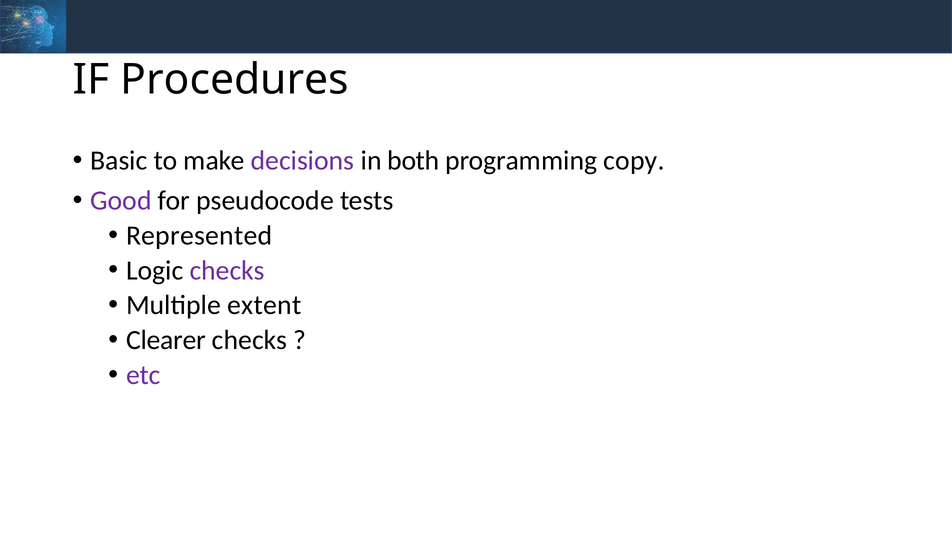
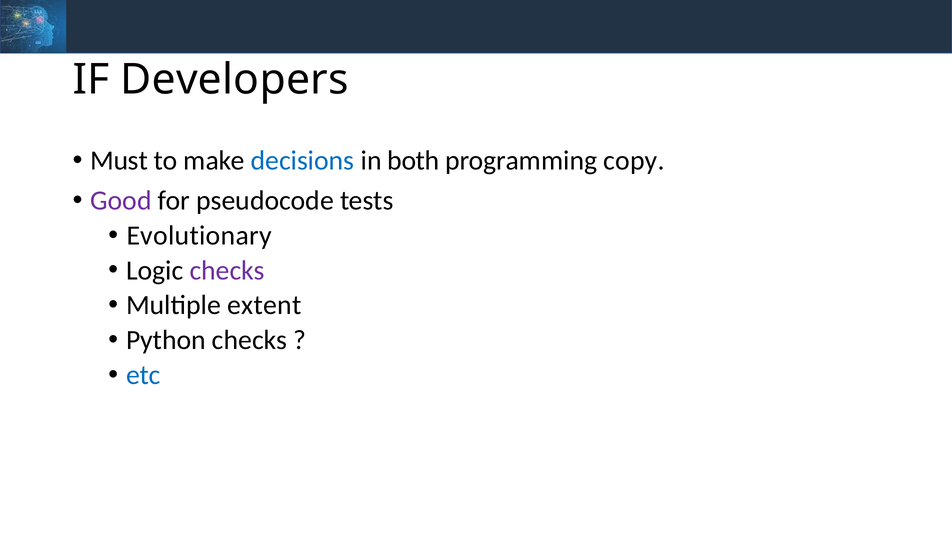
Procedures: Procedures -> Developers
Basic: Basic -> Must
decisions colour: purple -> blue
Represented: Represented -> Evolutionary
Clearer: Clearer -> Python
etc colour: purple -> blue
